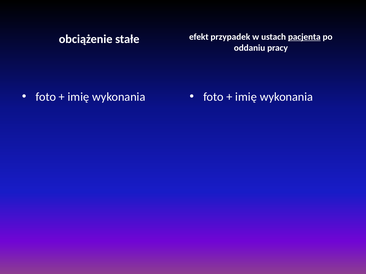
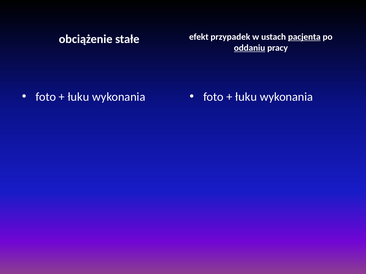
oddaniu underline: none -> present
imię at (78, 97): imię -> łuku
imię at (246, 97): imię -> łuku
